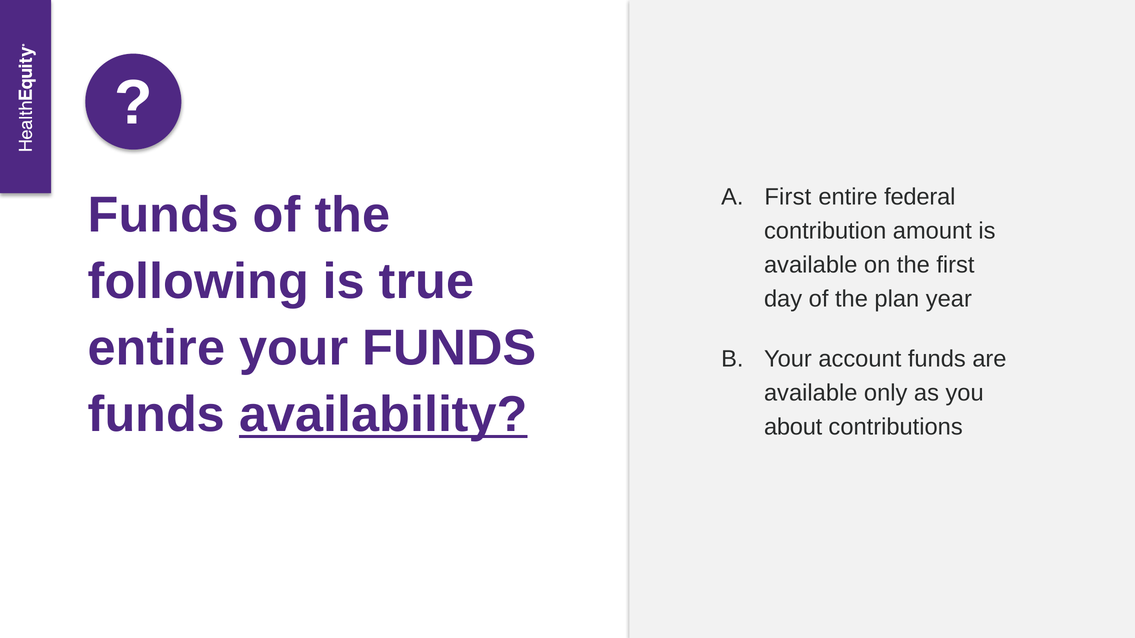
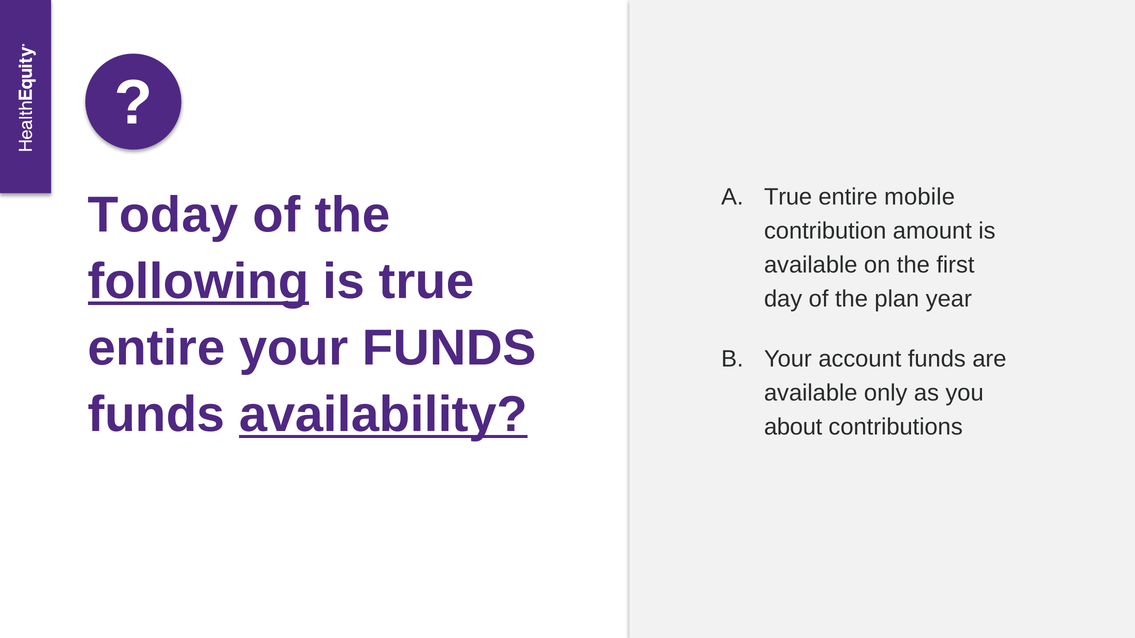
First at (788, 197): First -> True
federal: federal -> mobile
Funds at (163, 215): Funds -> Today
following underline: none -> present
